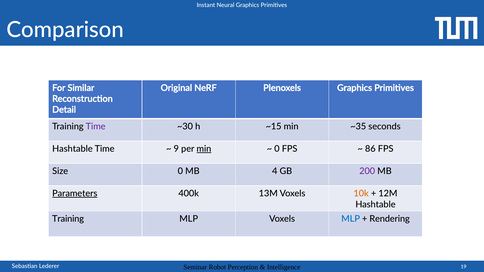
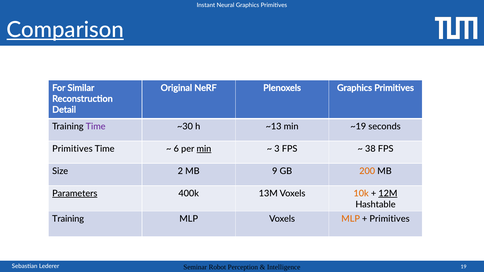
Comparison underline: none -> present
~15: ~15 -> ~13
~35: ~35 -> ~19
Hashtable at (72, 149): Hashtable -> Primitives
9: 9 -> 6
0 at (277, 149): 0 -> 3
86: 86 -> 38
Size 0: 0 -> 2
4: 4 -> 9
200 colour: purple -> orange
12M underline: none -> present
MLP at (351, 219) colour: blue -> orange
Rendering at (390, 219): Rendering -> Primitives
